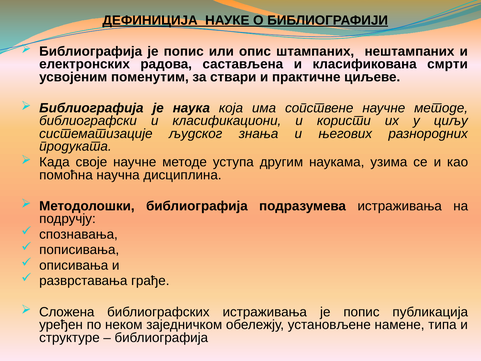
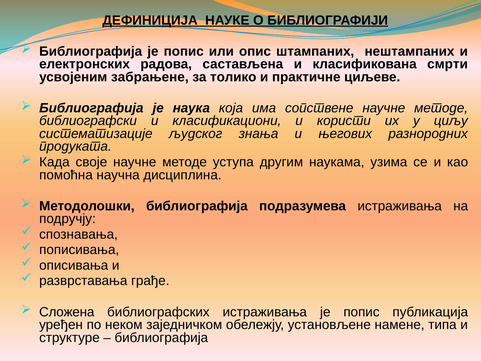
поменутим: поменутим -> забрањене
ствари: ствари -> толико
